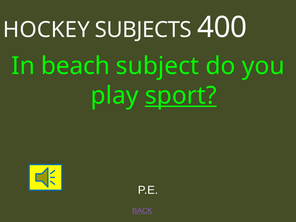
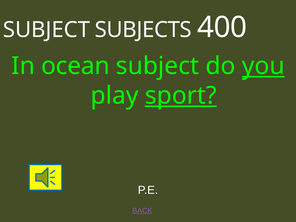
HOCKEY at (46, 30): HOCKEY -> SUBJECT
beach: beach -> ocean
you underline: none -> present
